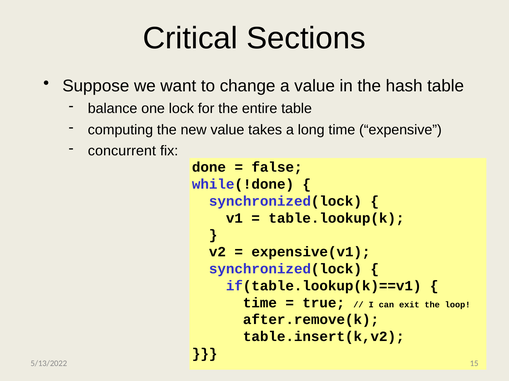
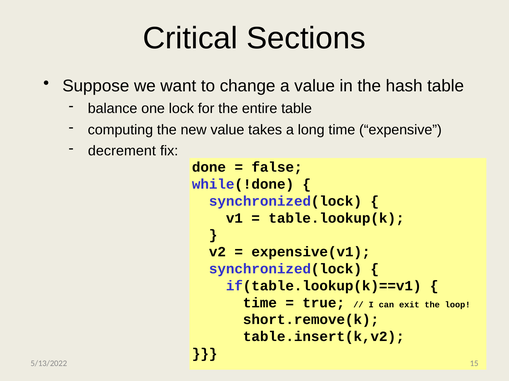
concurrent: concurrent -> decrement
after.remove(k: after.remove(k -> short.remove(k
